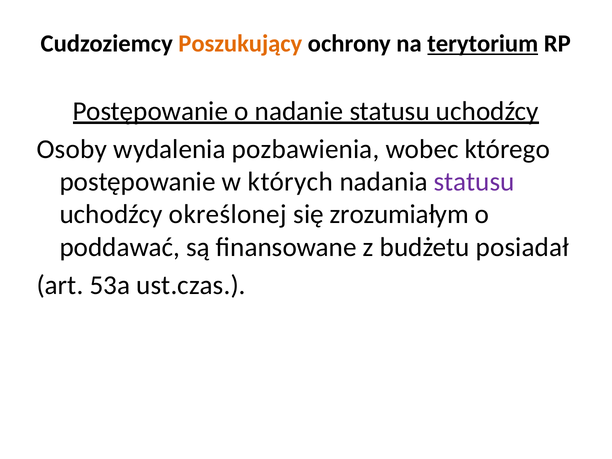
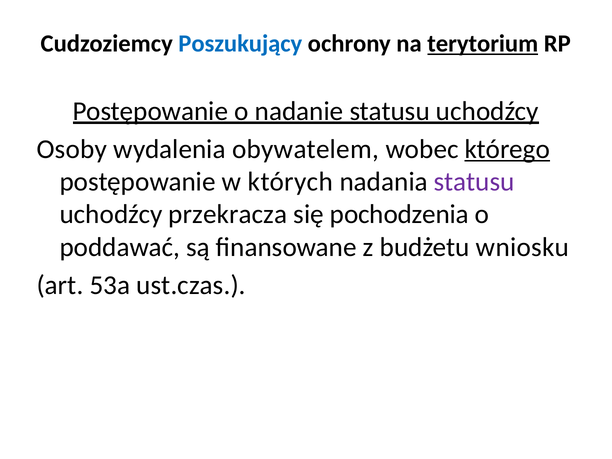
Poszukujący colour: orange -> blue
pozbawienia: pozbawienia -> obywatelem
którego underline: none -> present
określonej: określonej -> przekracza
zrozumiałym: zrozumiałym -> pochodzenia
posiadał: posiadał -> wniosku
